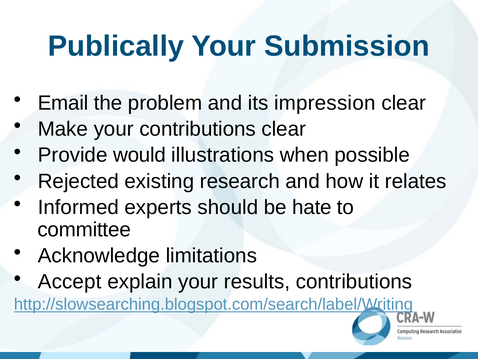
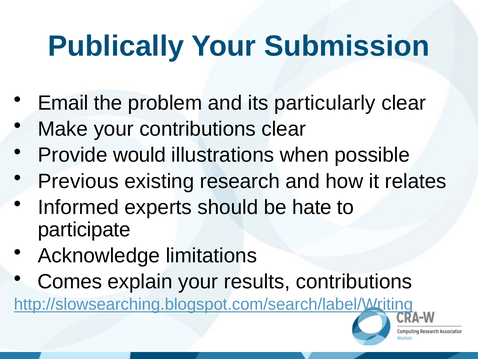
impression: impression -> particularly
Rejected: Rejected -> Previous
committee: committee -> participate
Accept: Accept -> Comes
